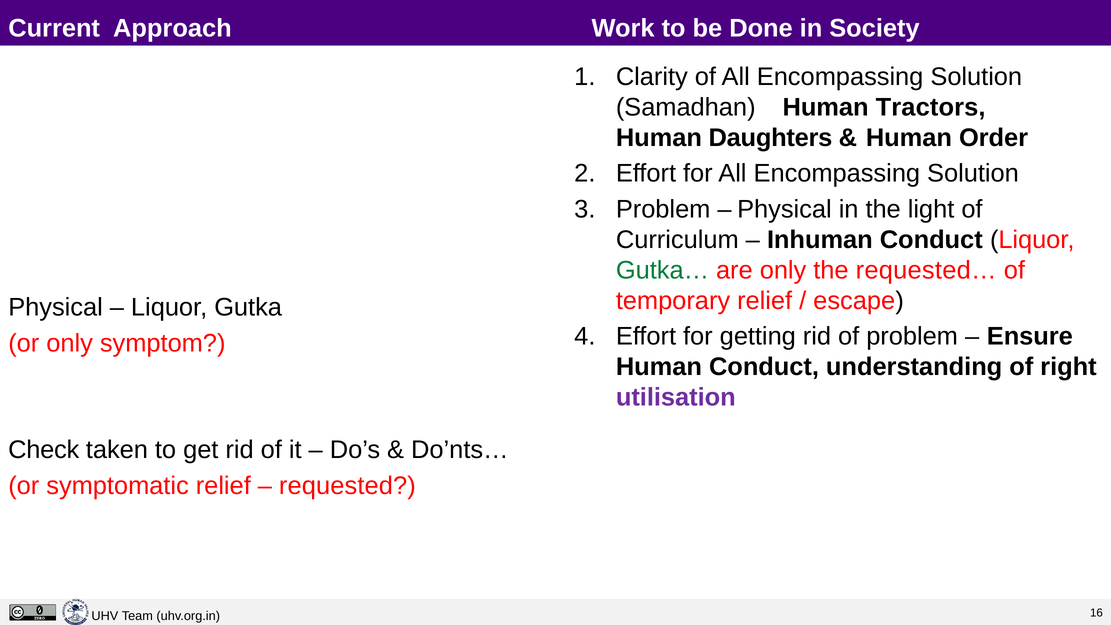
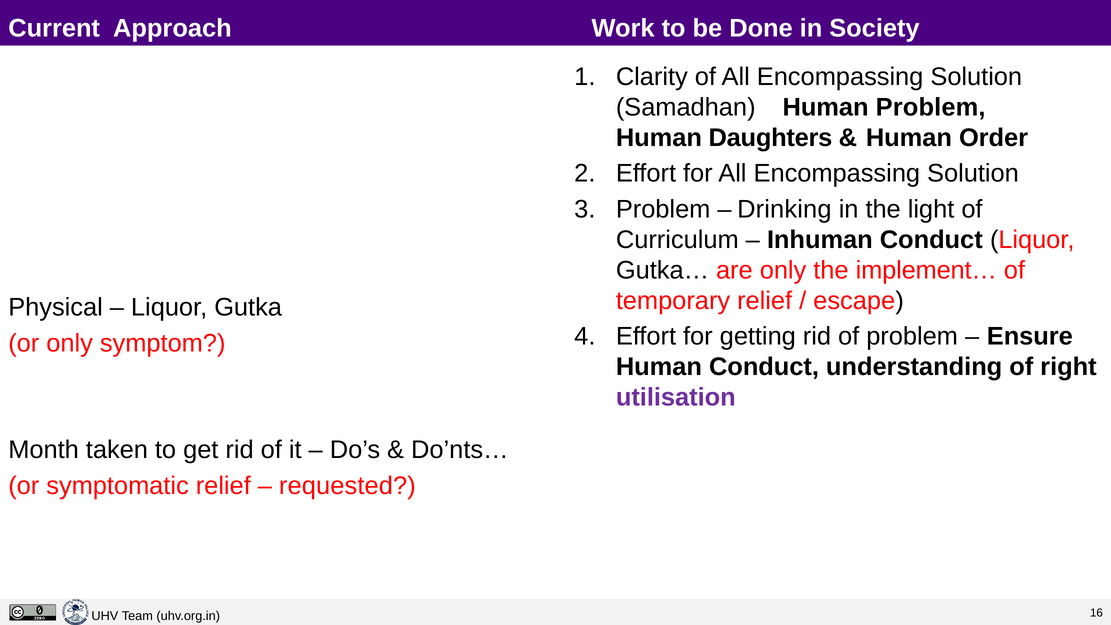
Human Tractors: Tractors -> Problem
Physical at (784, 209): Physical -> Drinking
Gutka… colour: green -> black
requested…: requested… -> implement…
Check: Check -> Month
